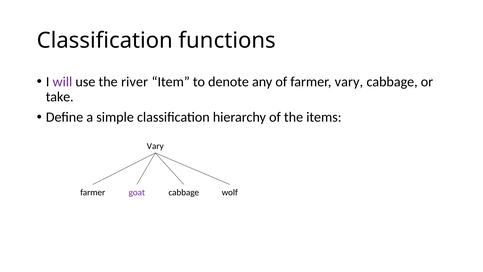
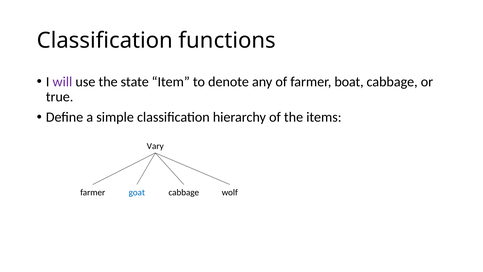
river: river -> state
farmer vary: vary -> boat
take: take -> true
goat colour: purple -> blue
